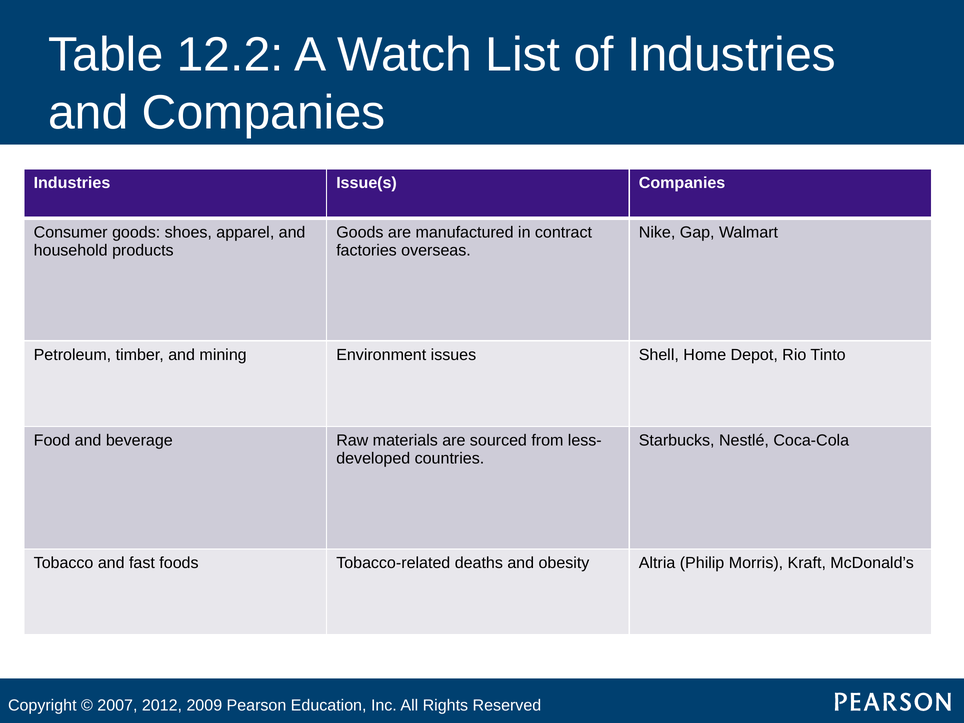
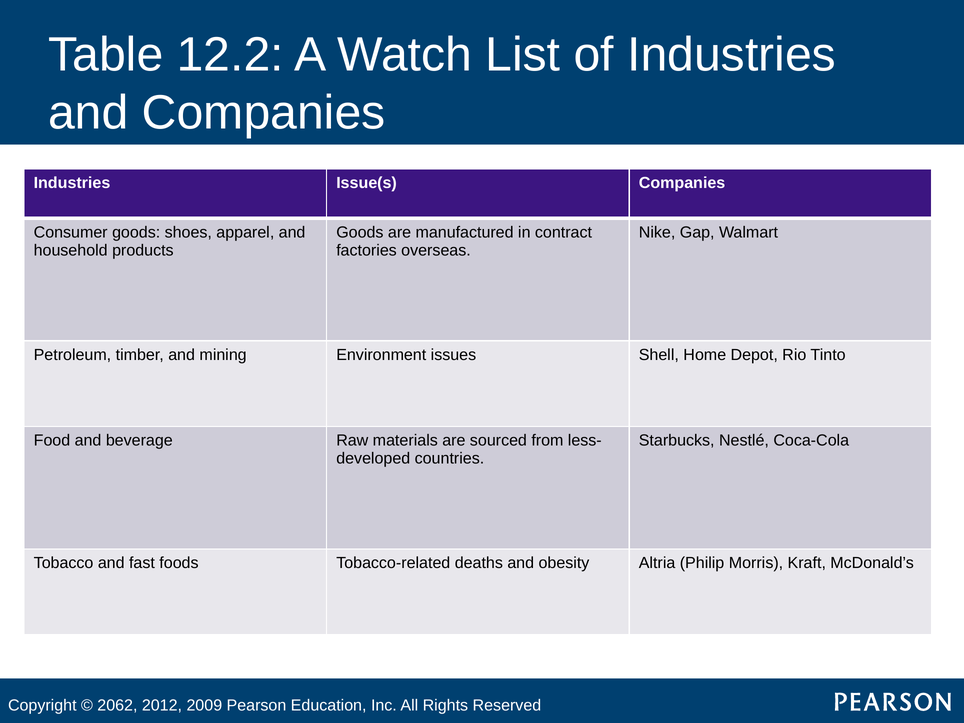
2007: 2007 -> 2062
